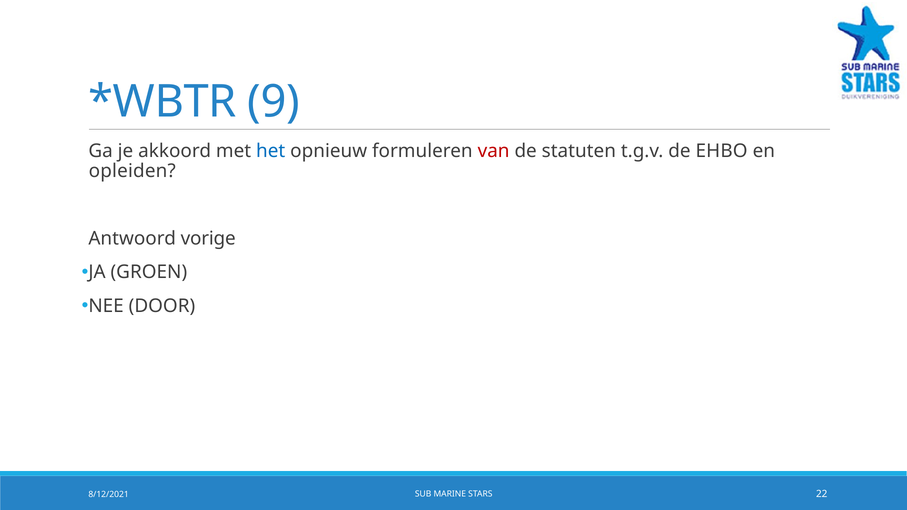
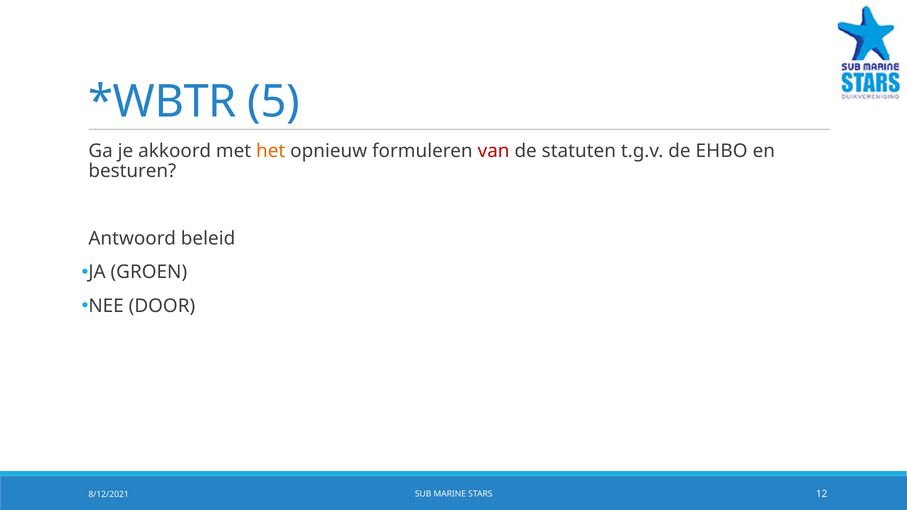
9: 9 -> 5
het colour: blue -> orange
opleiden: opleiden -> besturen
vorige: vorige -> beleid
22: 22 -> 12
